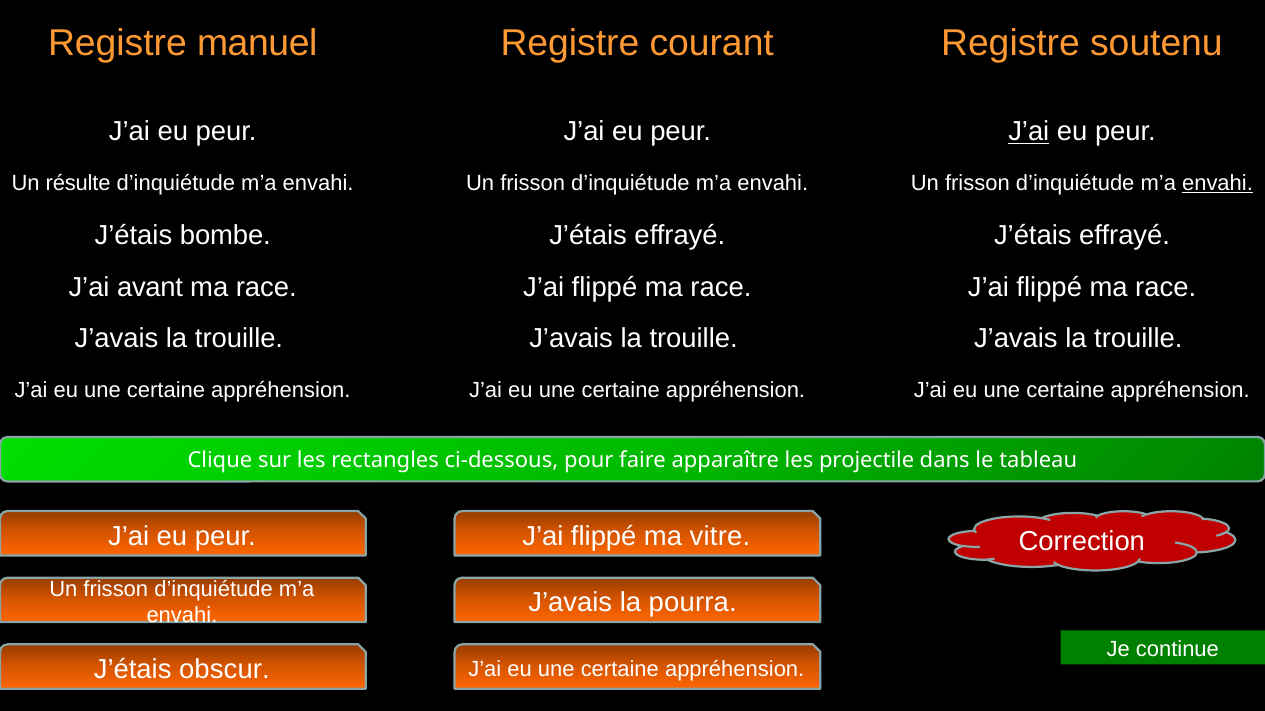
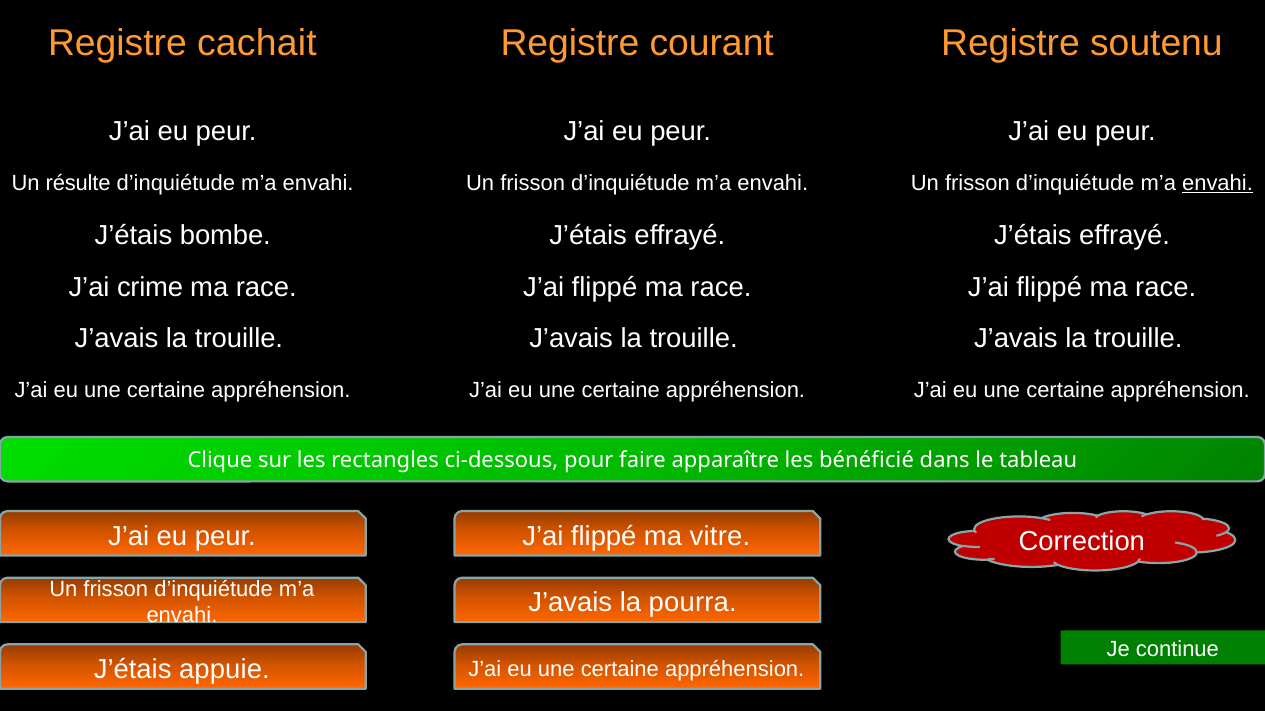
manuel: manuel -> cachait
J’ai at (1029, 132) underline: present -> none
avant: avant -> crime
projectile: projectile -> bénéficié
obscur: obscur -> appuie
